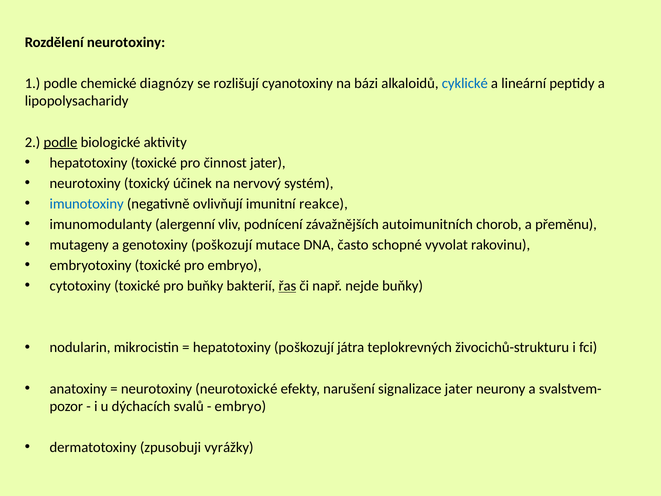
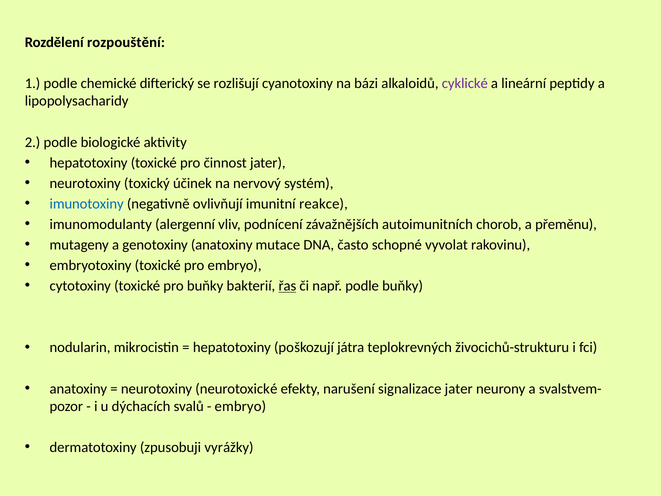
Rozdělení neurotoxiny: neurotoxiny -> rozpouštění
diagnózy: diagnózy -> difterický
cyklické colour: blue -> purple
podle at (60, 142) underline: present -> none
genotoxiny poškozují: poškozují -> anatoxiny
např nejde: nejde -> podle
